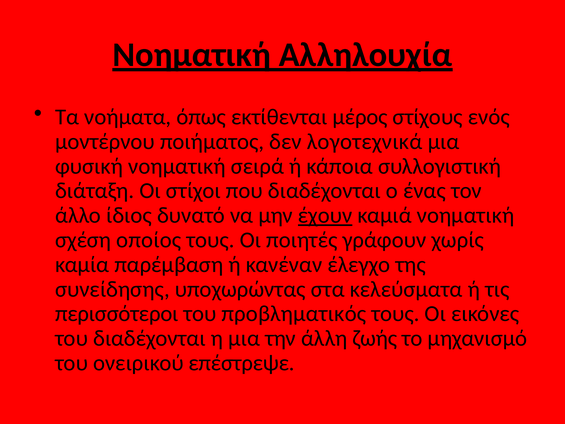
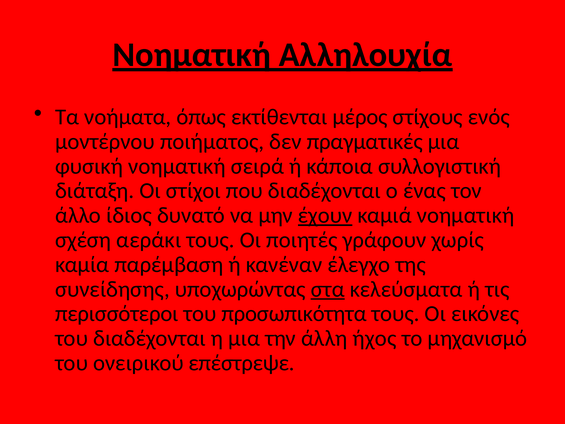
λογοτεχνικά: λογοτεχνικά -> πραγματικές
οποίος: οποίος -> αεράκι
στα underline: none -> present
προβληματικός: προβληματικός -> προσωπικότητα
ζωής: ζωής -> ήχος
